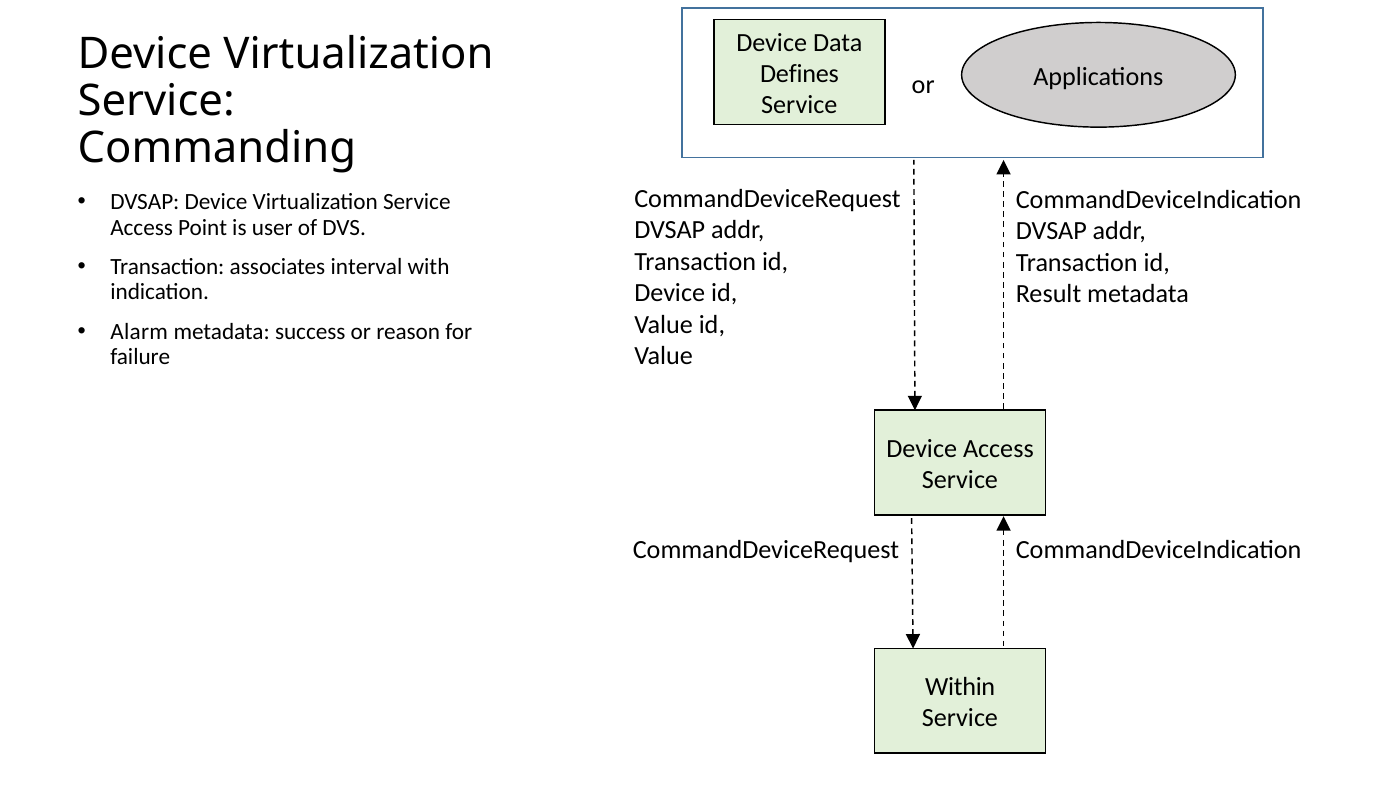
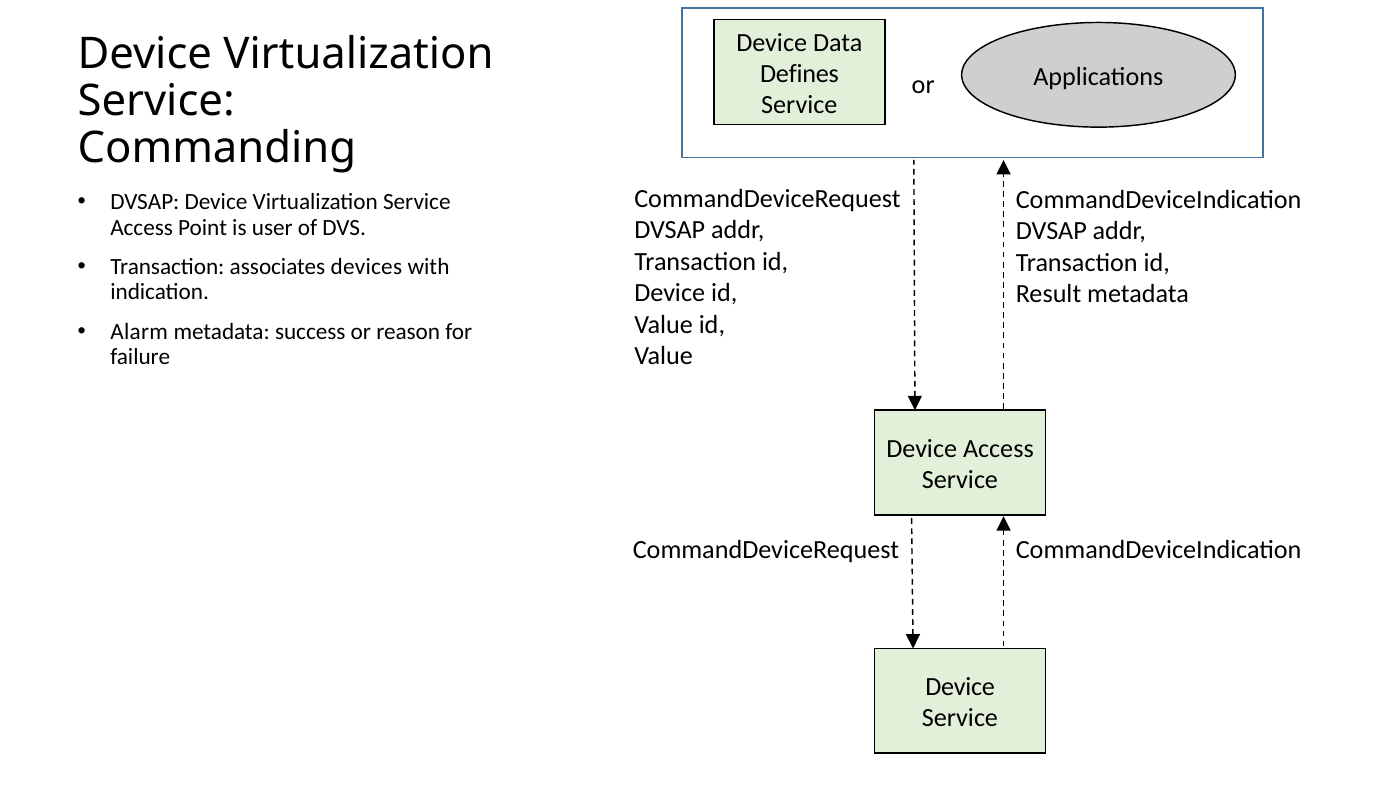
interval: interval -> devices
Within at (960, 687): Within -> Device
